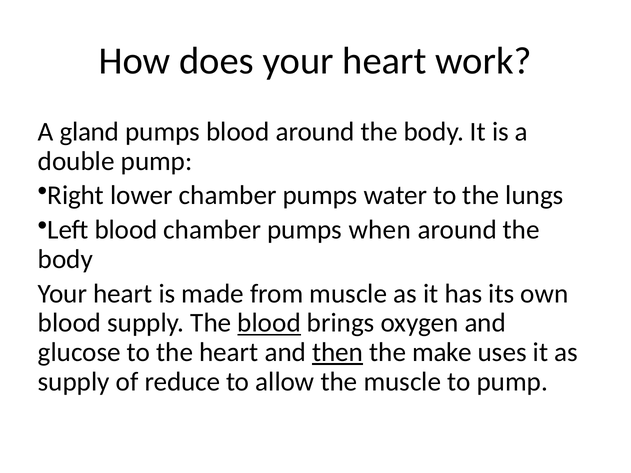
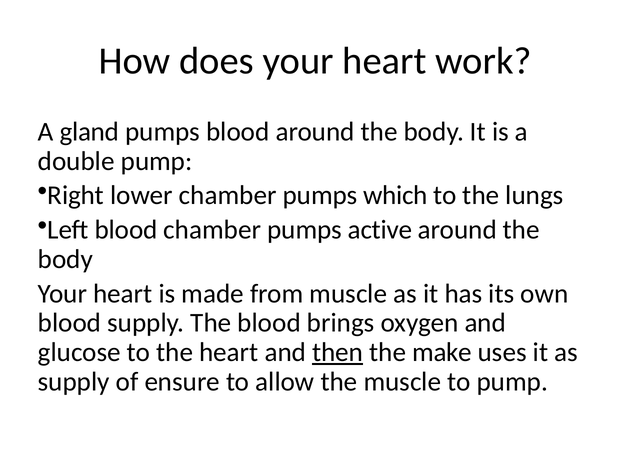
water: water -> which
when: when -> active
blood at (269, 323) underline: present -> none
reduce: reduce -> ensure
